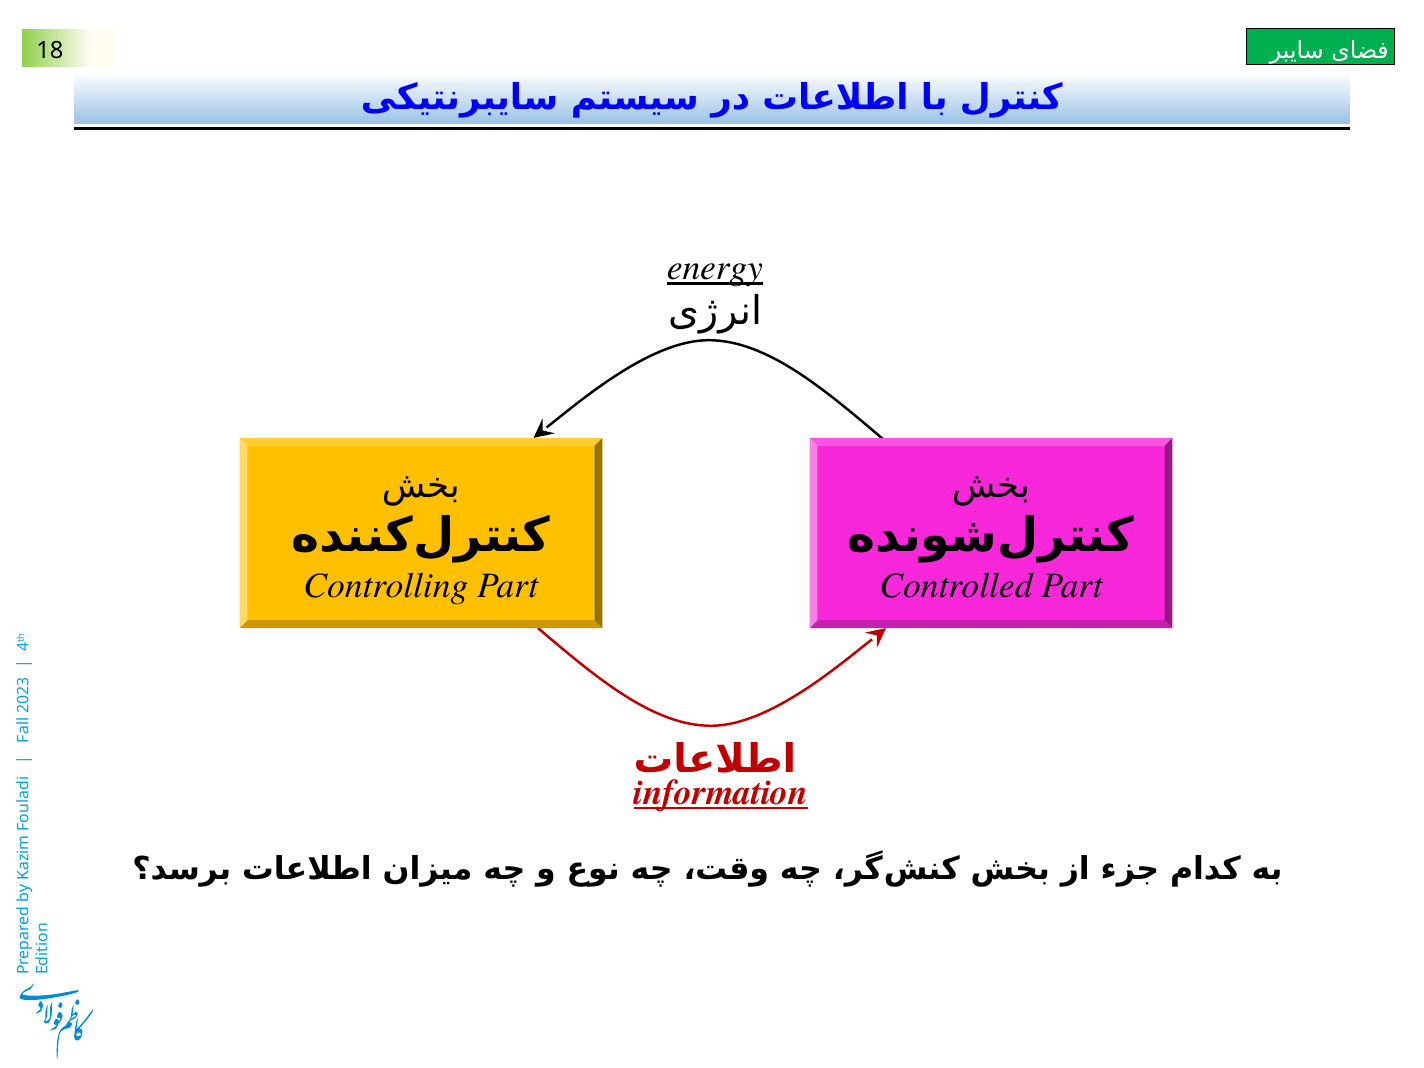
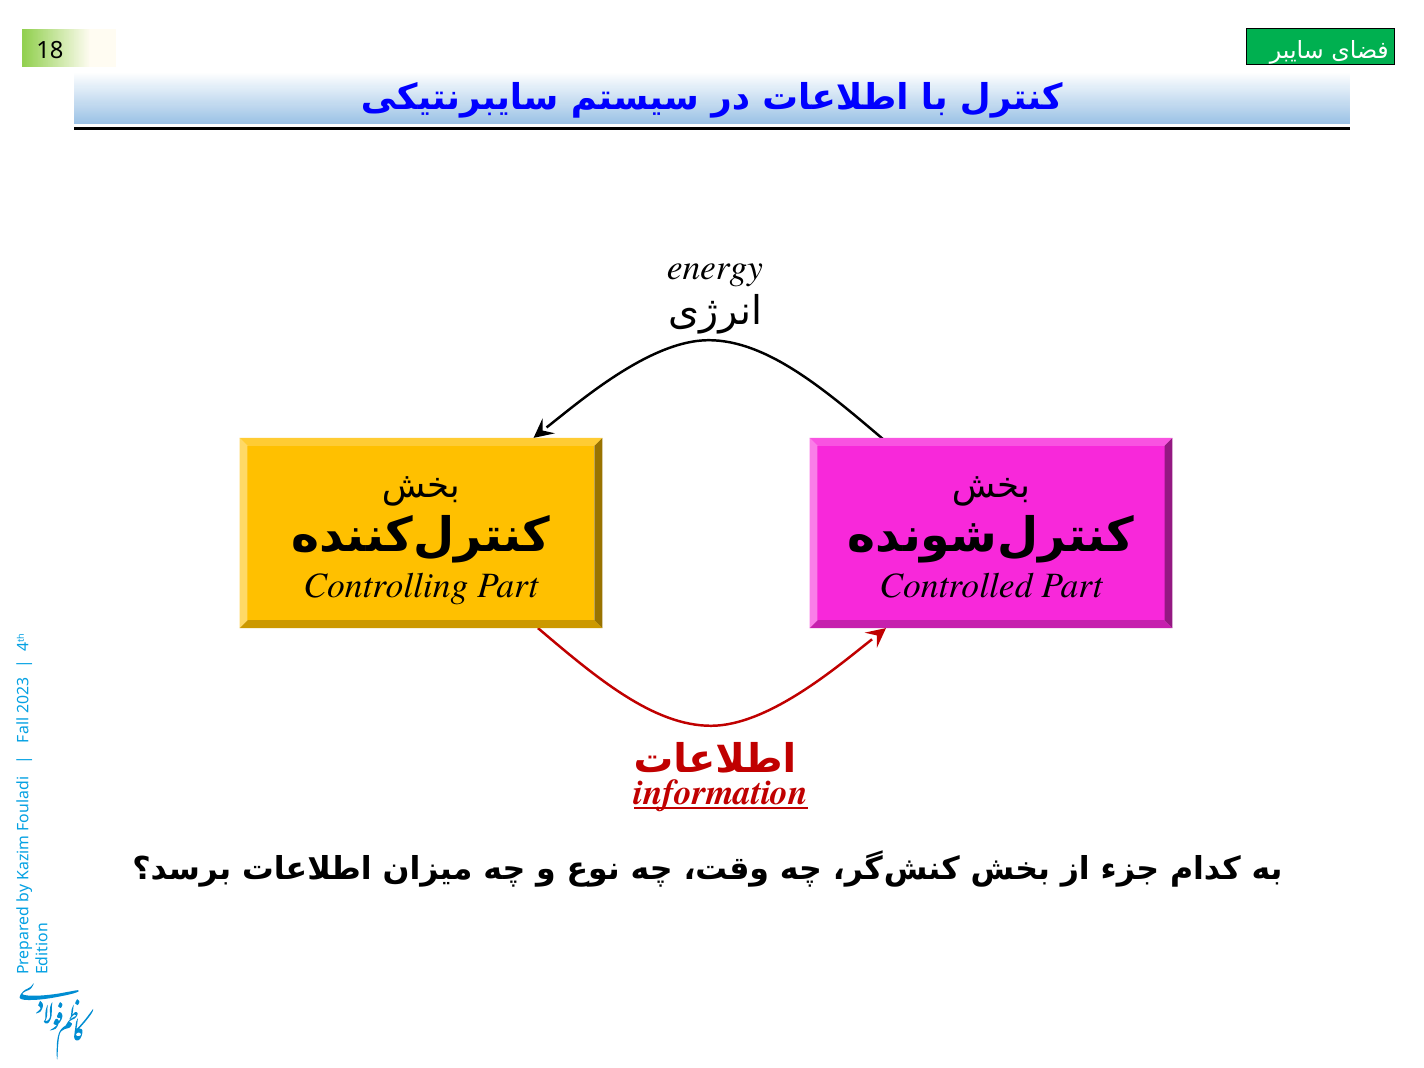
energy underline: present -> none
